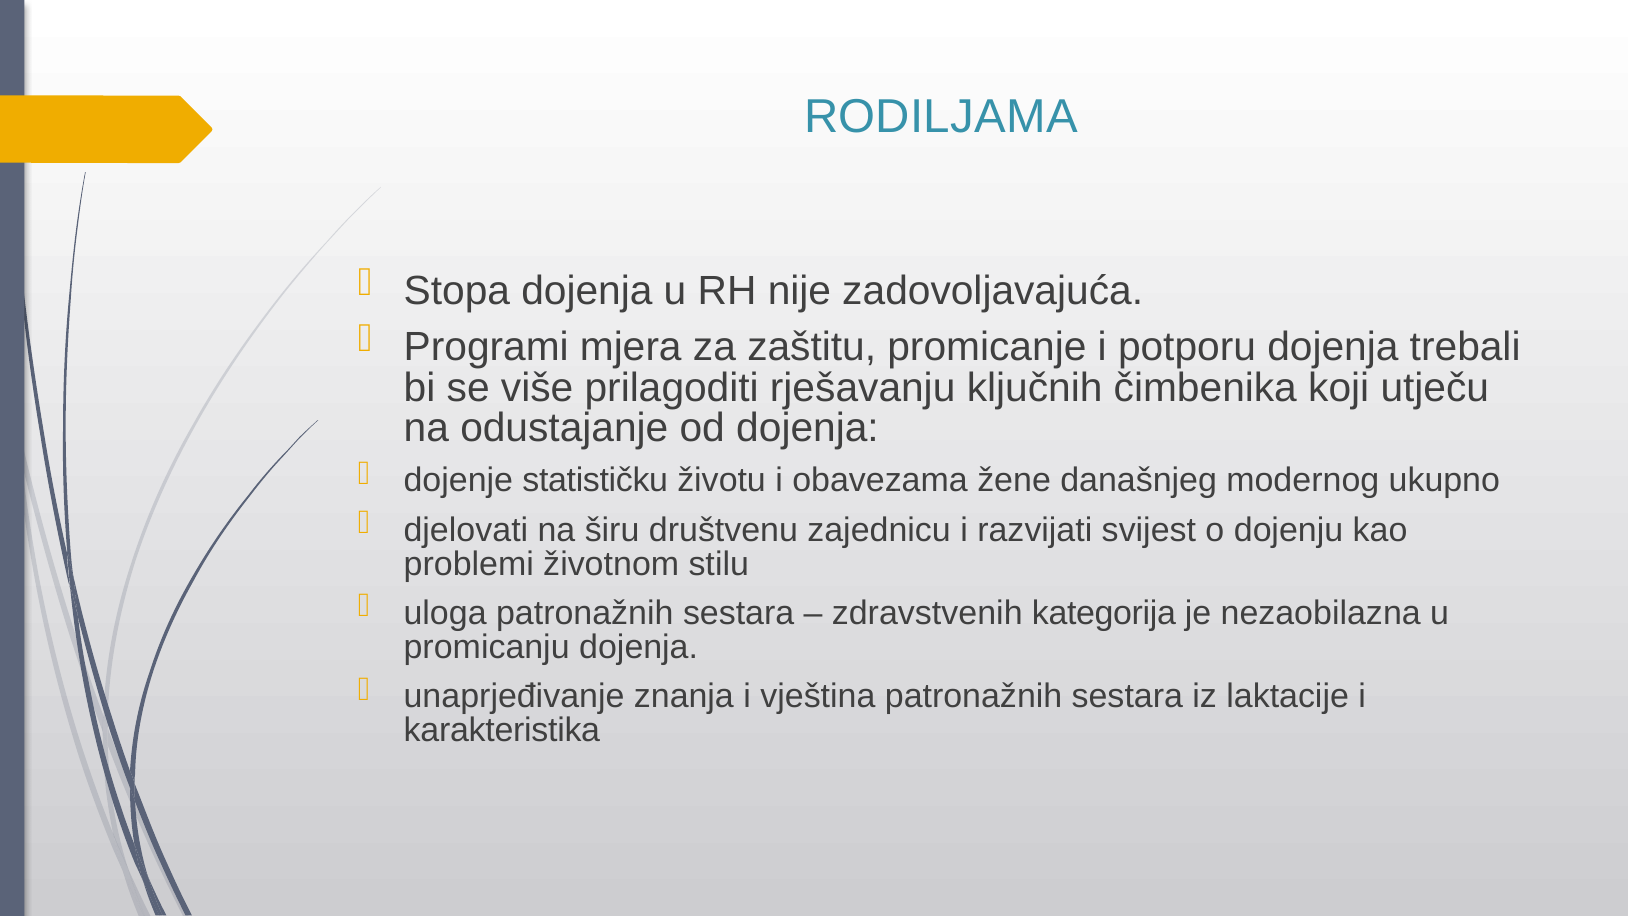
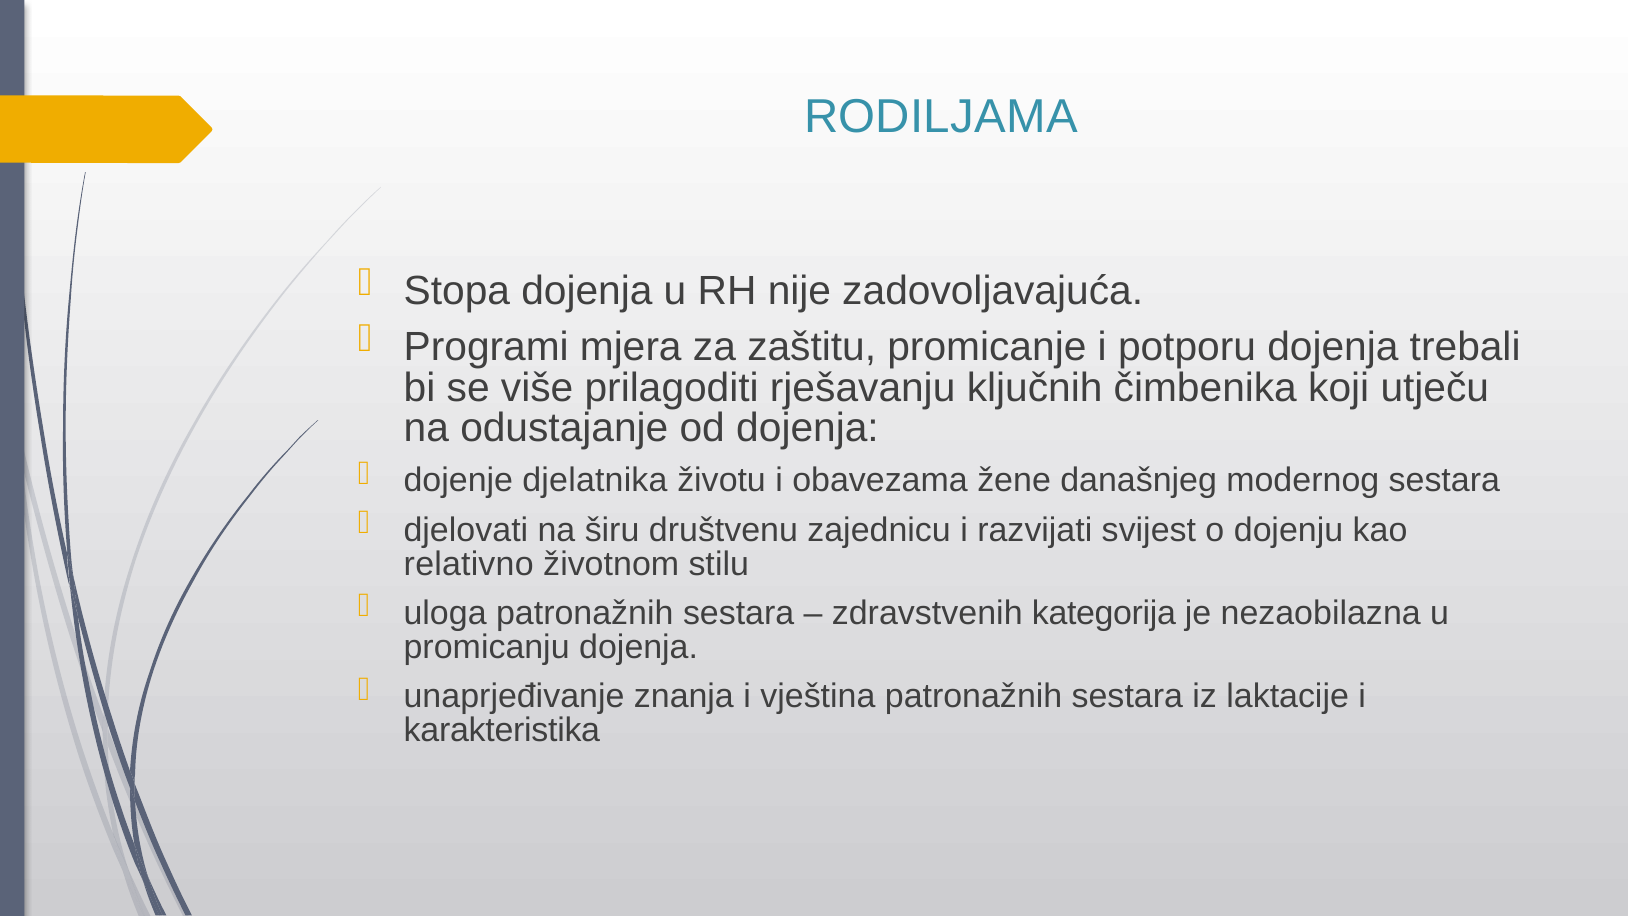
statističku: statističku -> djelatnika
modernog ukupno: ukupno -> sestara
problemi: problemi -> relativno
